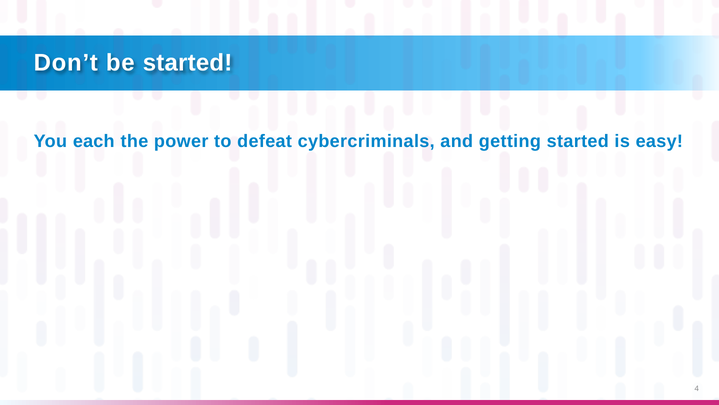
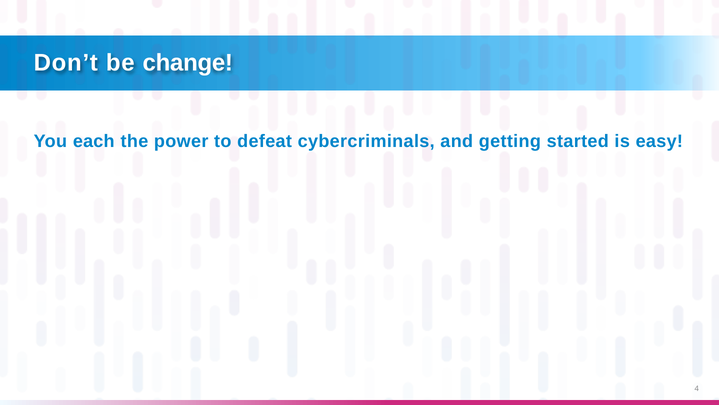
be started: started -> change
